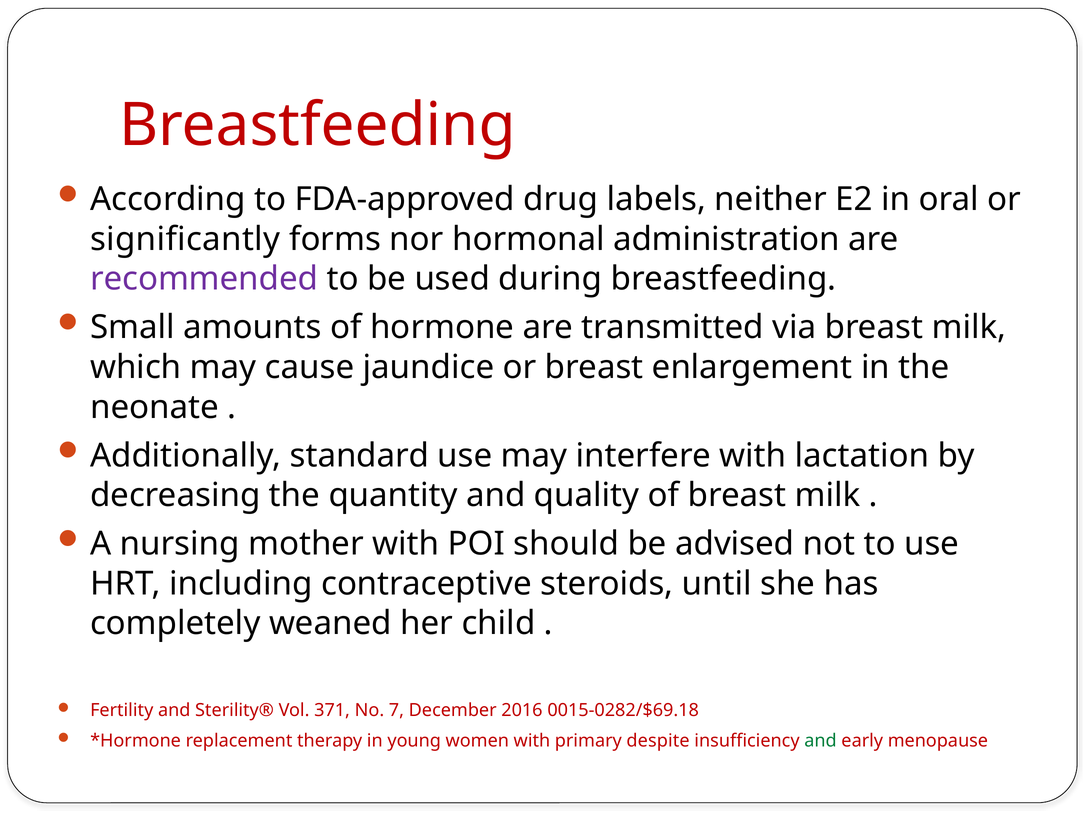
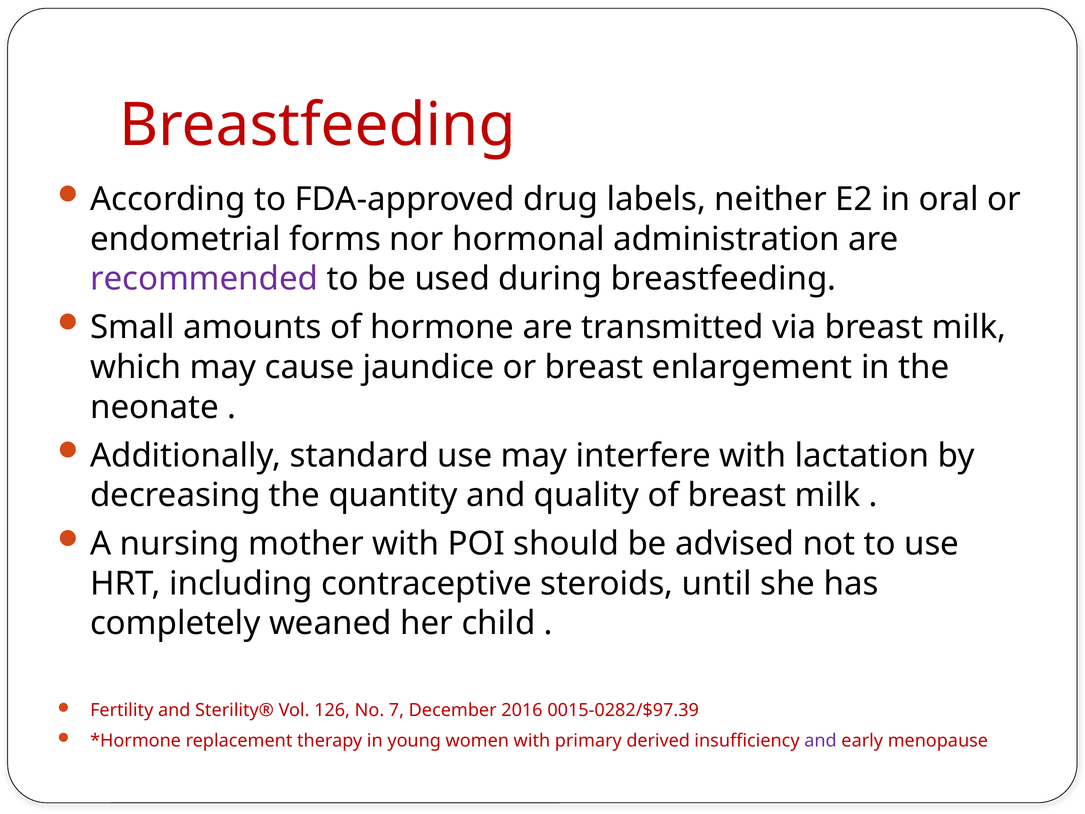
significantly: significantly -> endometrial
371: 371 -> 126
0015-0282/$69.18: 0015-0282/$69.18 -> 0015-0282/$97.39
despite: despite -> derived
and at (821, 741) colour: green -> purple
